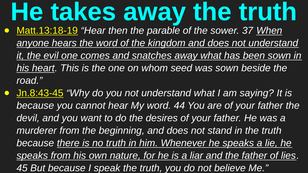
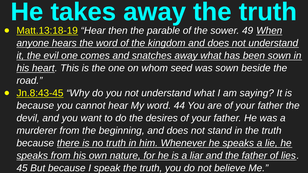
37: 37 -> 49
